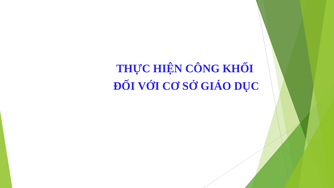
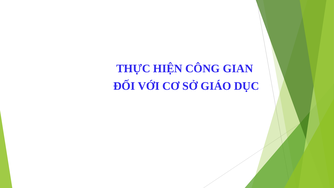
KHỐI: KHỐI -> GIAN
